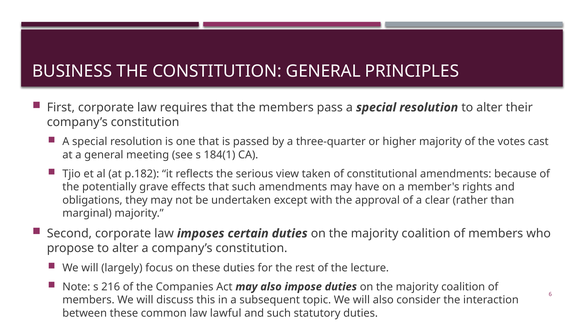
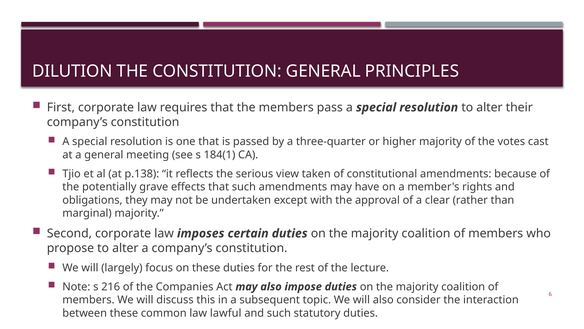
BUSINESS: BUSINESS -> DILUTION
p.182: p.182 -> p.138
